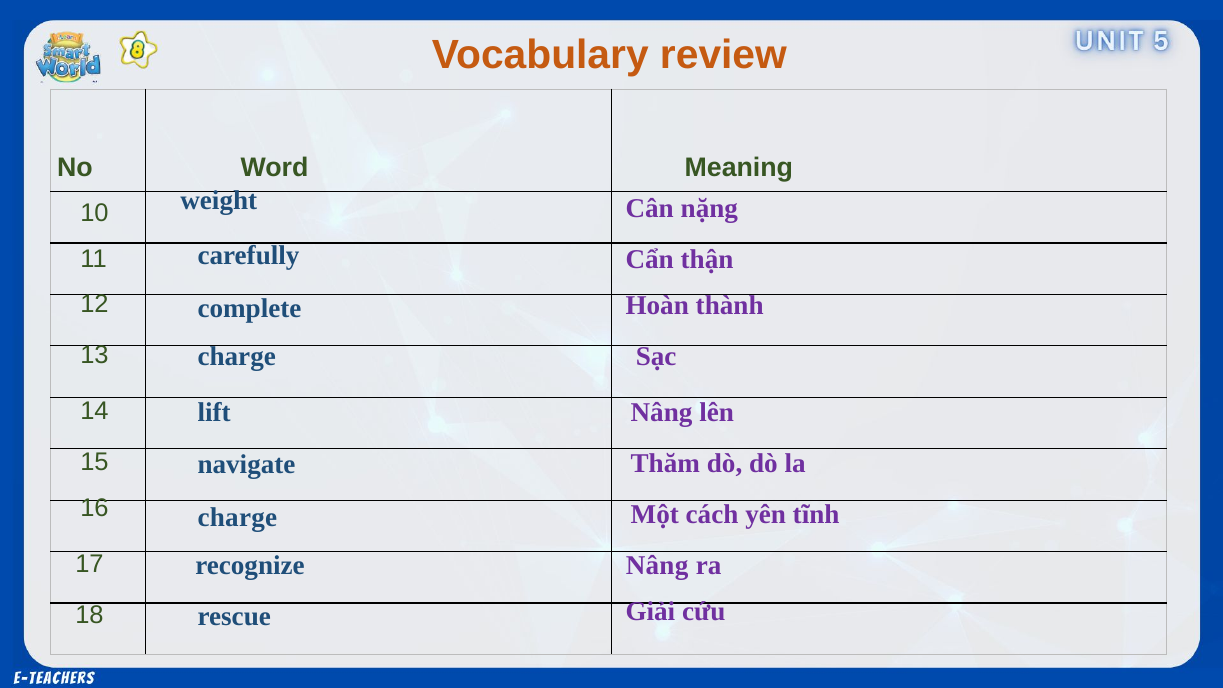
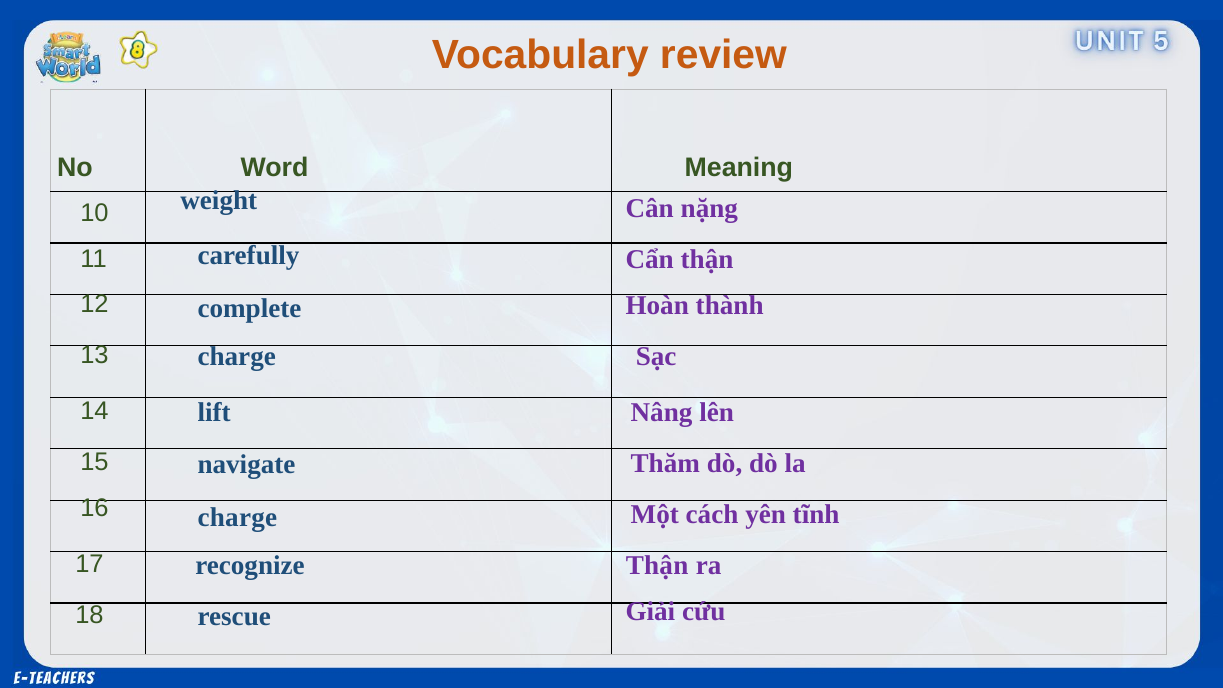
Nâng at (657, 565): Nâng -> Thận
